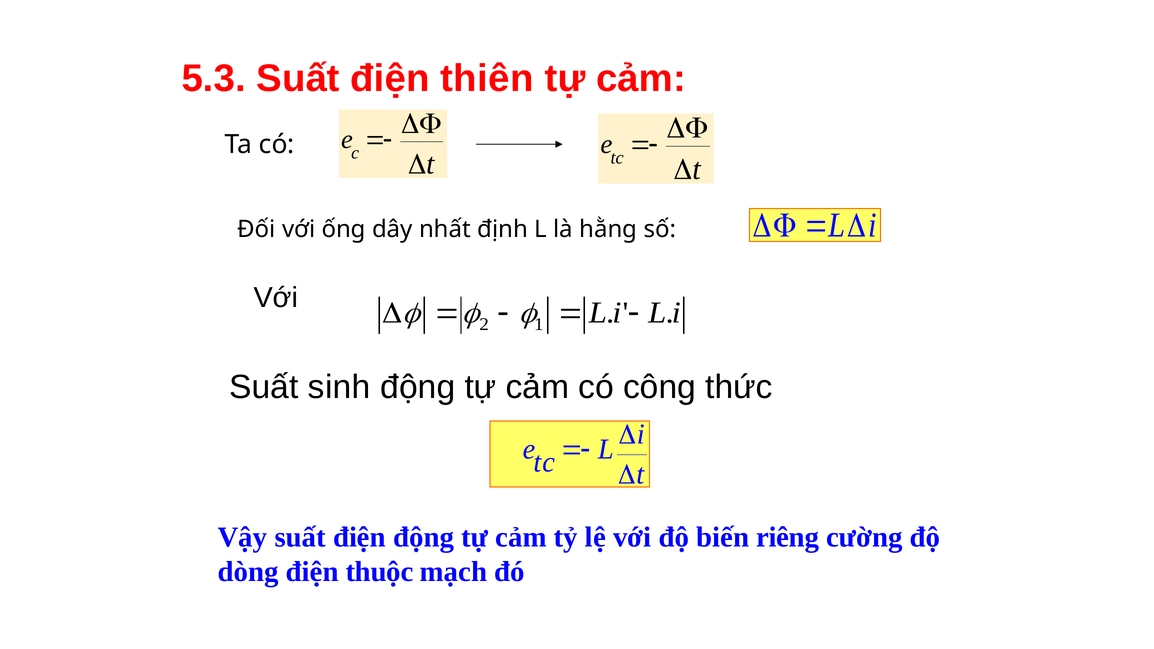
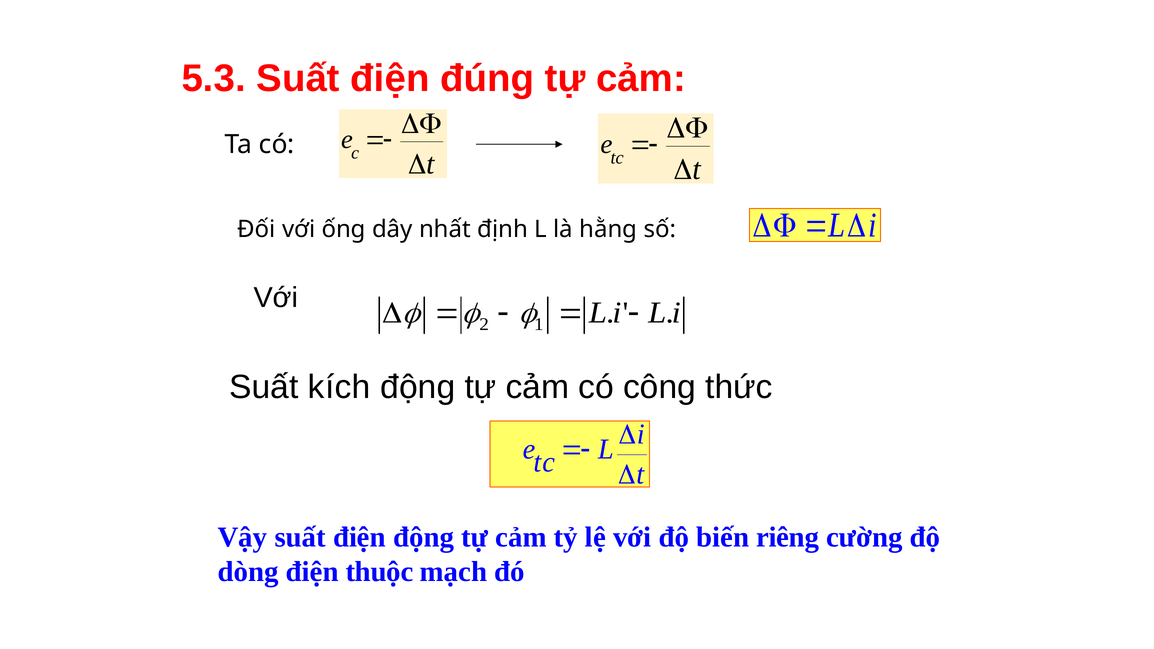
thiên: thiên -> đúng
sinh: sinh -> kích
